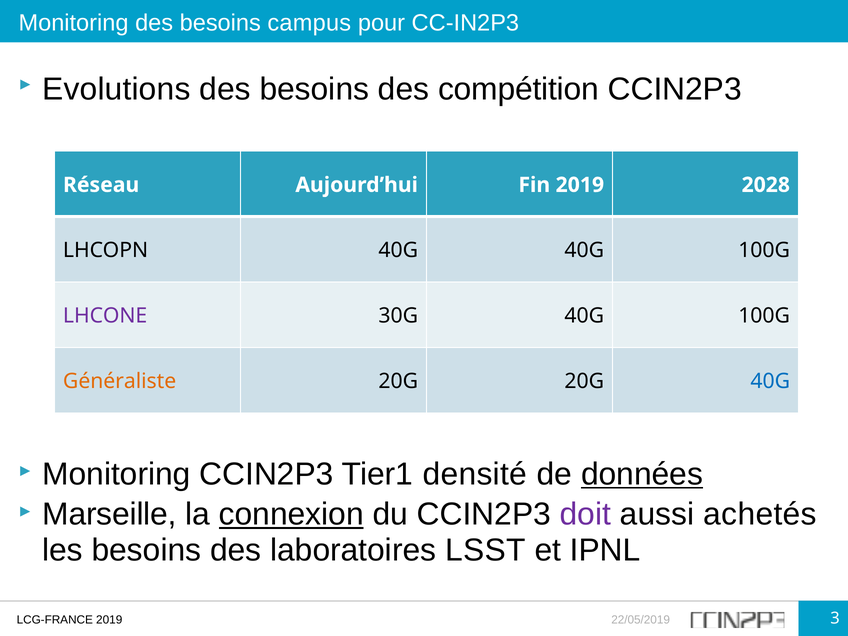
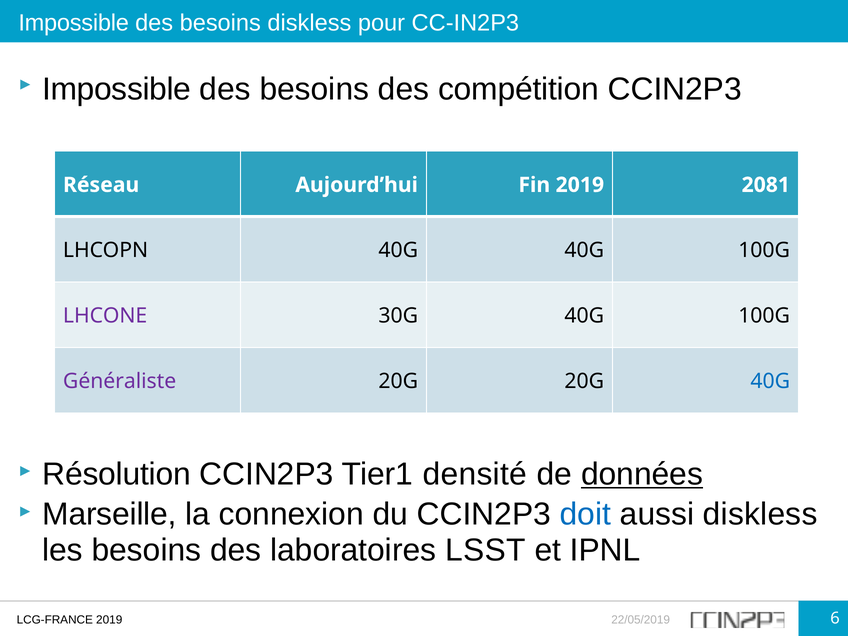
Monitoring at (74, 23): Monitoring -> Impossible
besoins campus: campus -> diskless
Evolutions at (116, 89): Evolutions -> Impossible
2028: 2028 -> 2081
Généraliste colour: orange -> purple
Monitoring at (116, 474): Monitoring -> Résolution
connexion underline: present -> none
doit colour: purple -> blue
aussi achetés: achetés -> diskless
3: 3 -> 6
